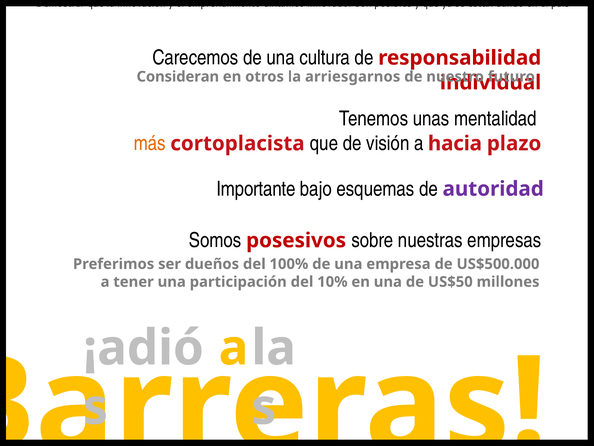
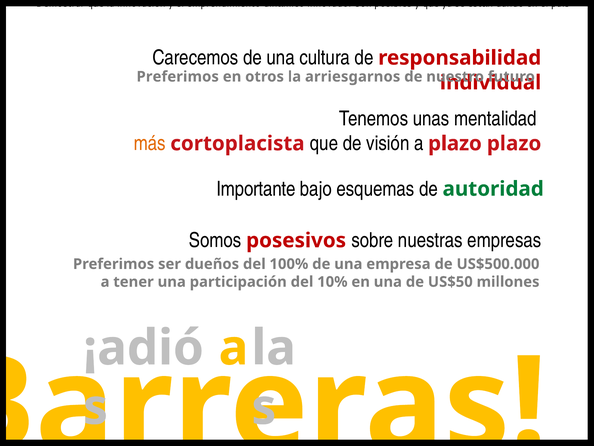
Consideran at (178, 77): Consideran -> Preferimos
a hacia: hacia -> plazo
autoridad colour: purple -> green
